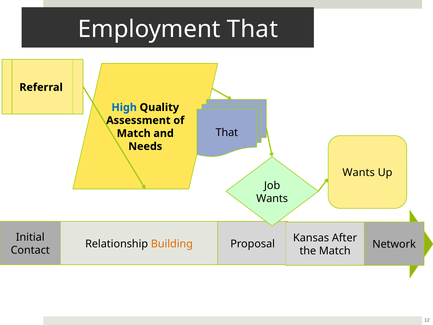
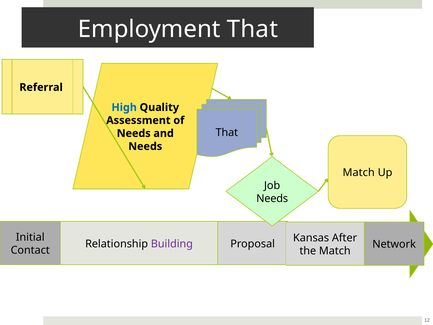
Match at (134, 133): Match -> Needs
Wants at (359, 173): Wants -> Match
Wants at (272, 198): Wants -> Needs
Building colour: orange -> purple
